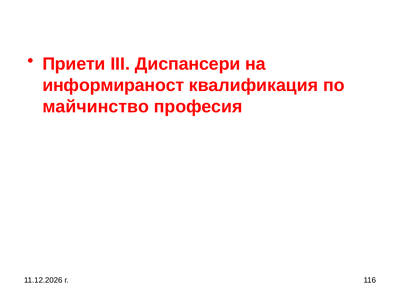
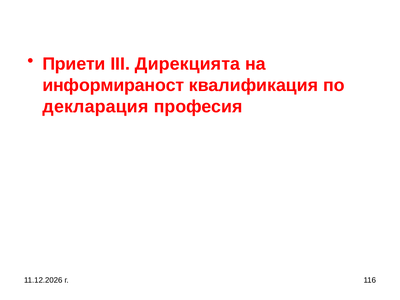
Диспансери: Диспансери -> Дирекцията
майчинство: майчинство -> декларация
